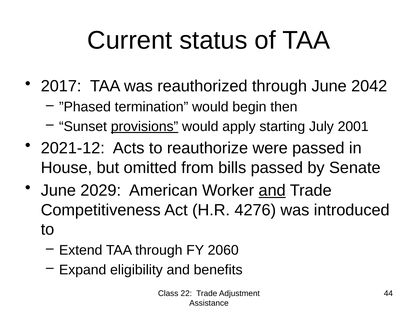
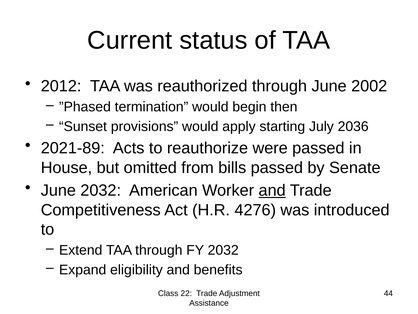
2017: 2017 -> 2012
2042: 2042 -> 2002
provisions underline: present -> none
2001: 2001 -> 2036
2021-12: 2021-12 -> 2021-89
June 2029: 2029 -> 2032
FY 2060: 2060 -> 2032
